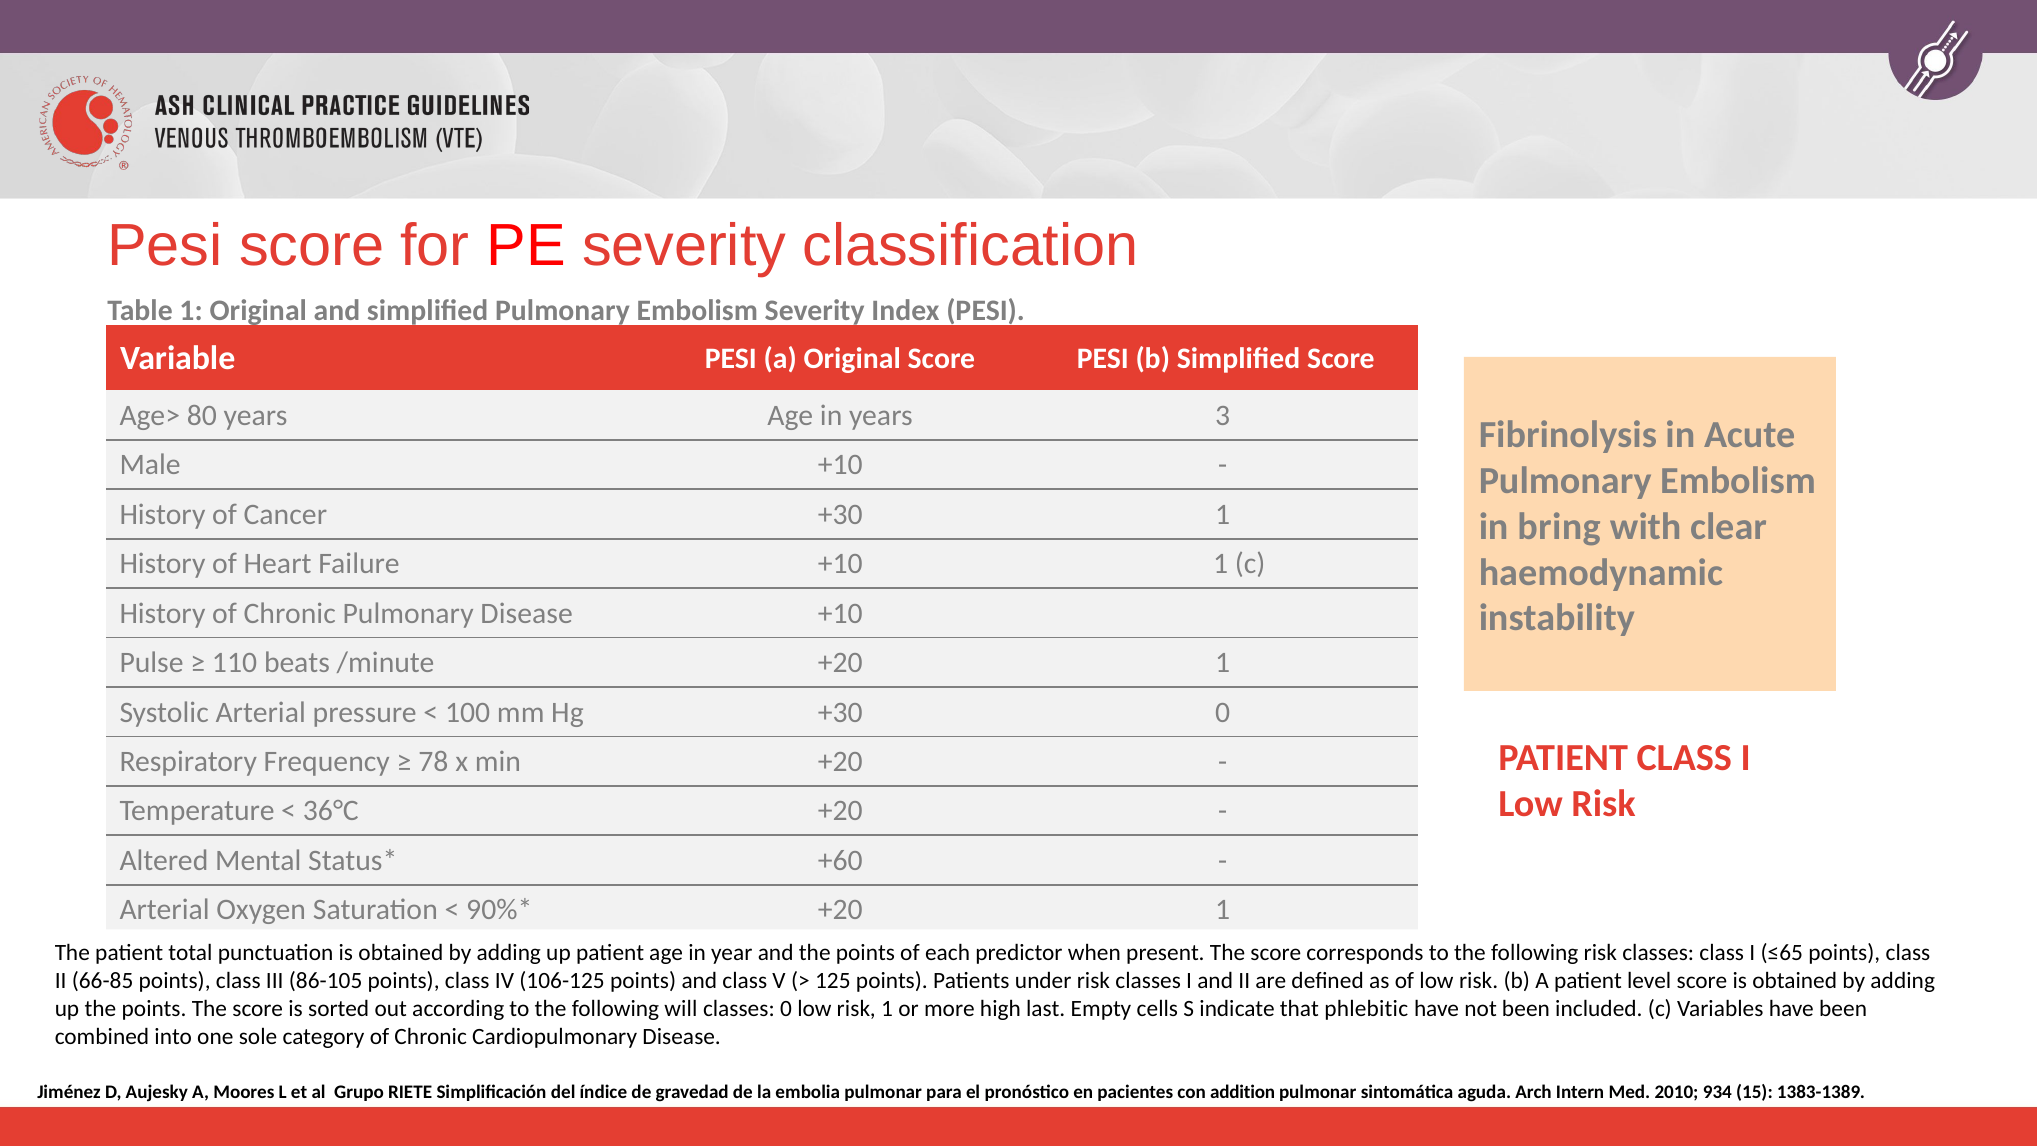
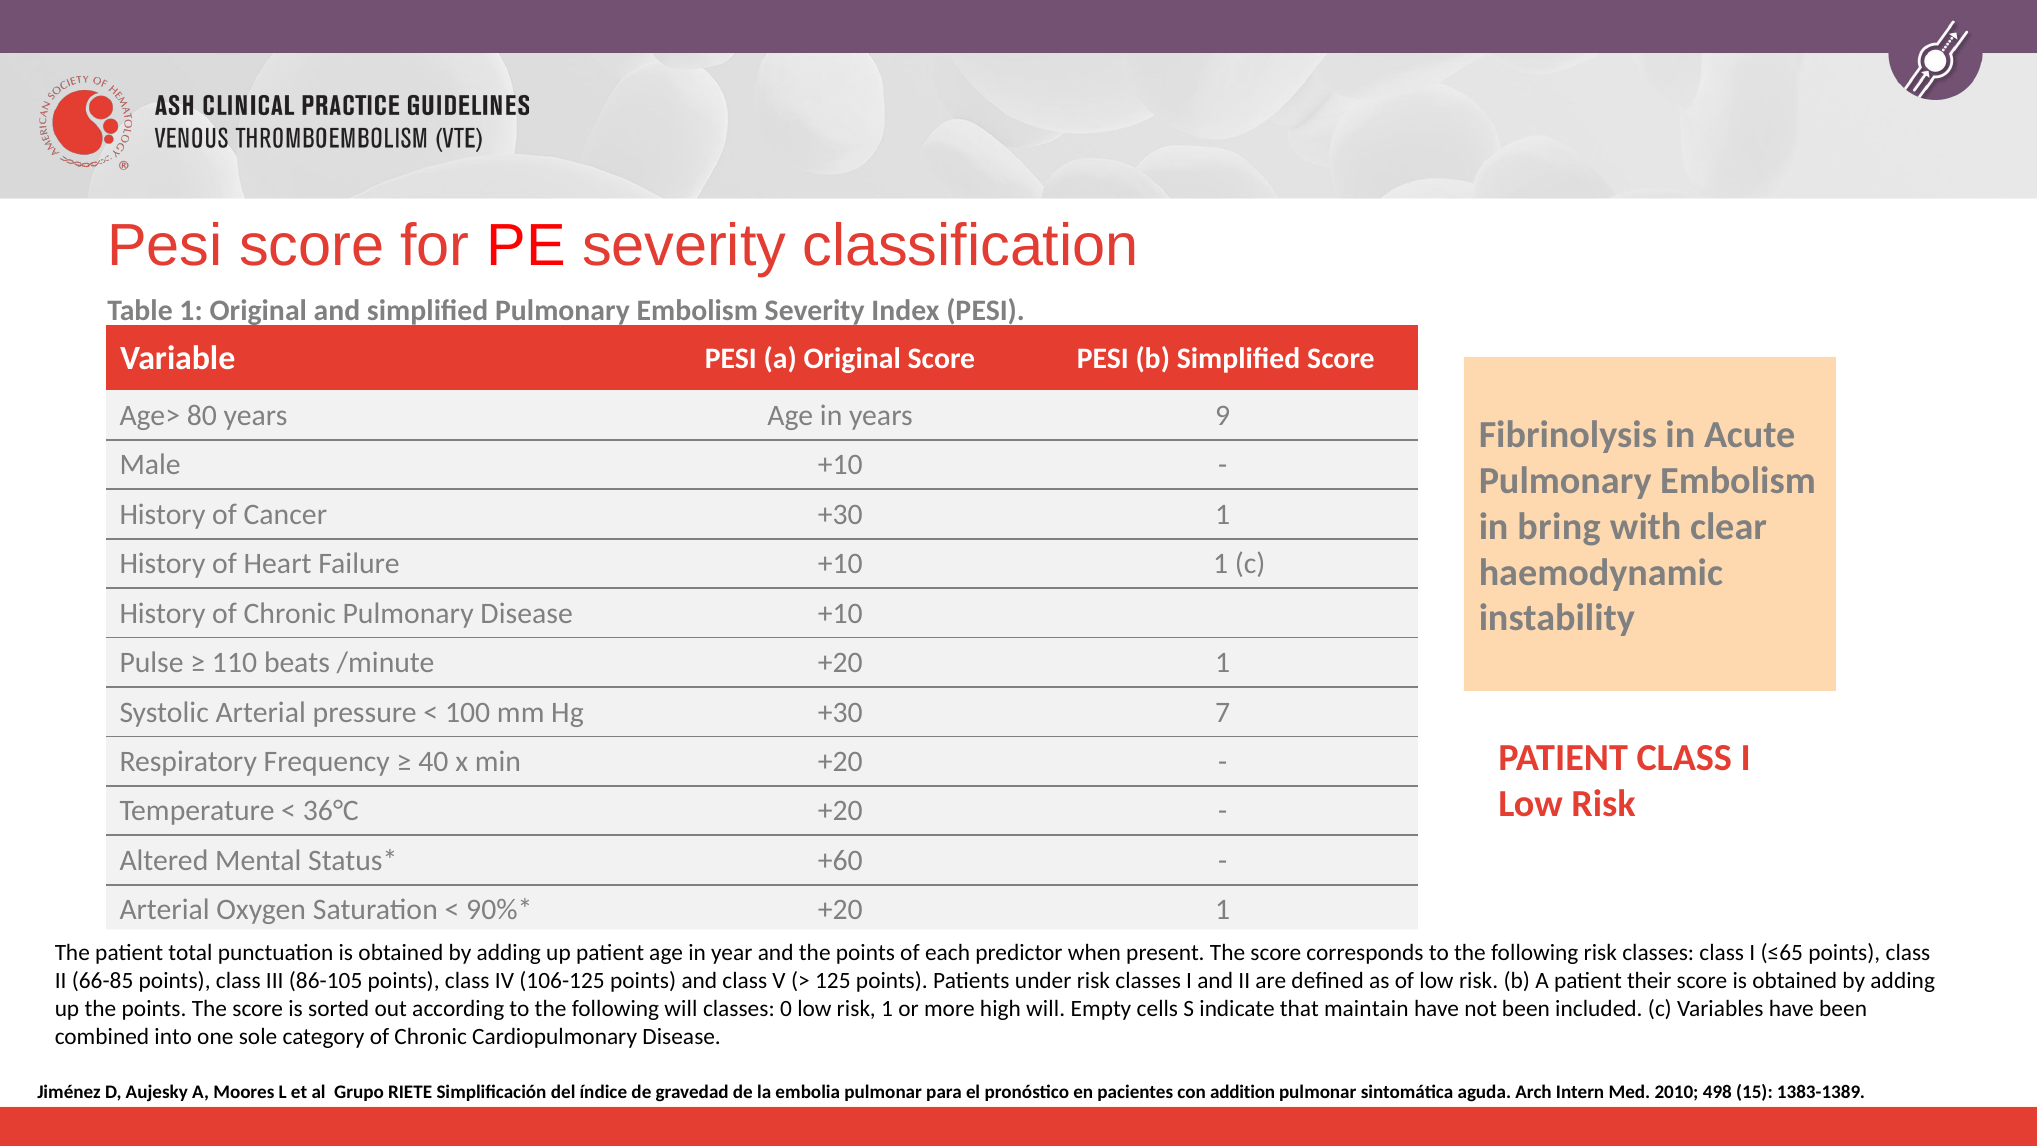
3: 3 -> 9
+30 0: 0 -> 7
78: 78 -> 40
level: level -> their
high last: last -> will
phlebitic: phlebitic -> maintain
934: 934 -> 498
